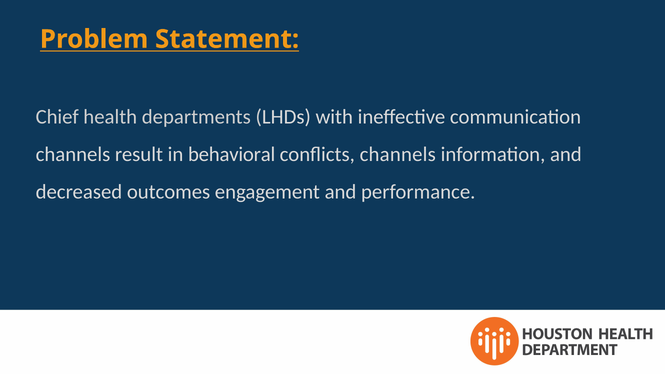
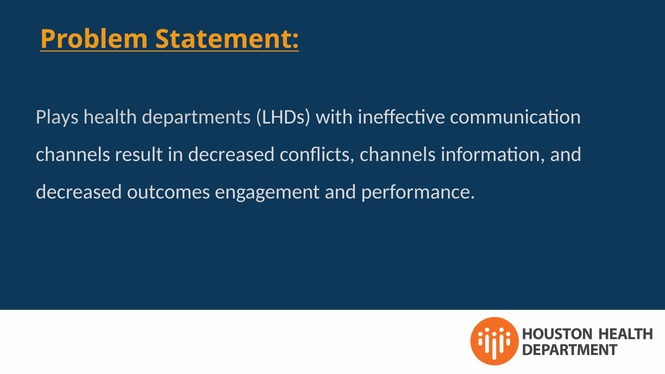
Chief: Chief -> Plays
in behavioral: behavioral -> decreased
